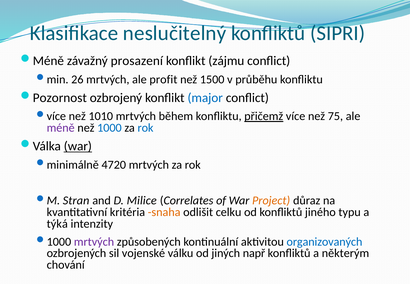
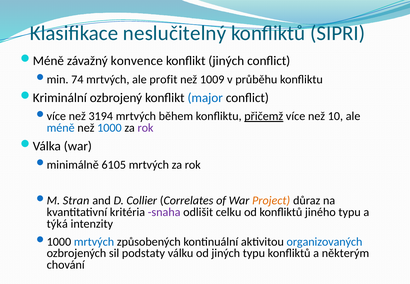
prosazení: prosazení -> konvence
konflikt zájmu: zájmu -> jiných
26: 26 -> 74
1500: 1500 -> 1009
Pozornost: Pozornost -> Kriminální
1010: 1010 -> 3194
75: 75 -> 10
méně at (61, 128) colour: purple -> blue
rok at (145, 128) colour: blue -> purple
war at (78, 146) underline: present -> none
4720: 4720 -> 6105
Milice: Milice -> Collier
snaha colour: orange -> purple
mrtvých at (94, 242) colour: purple -> blue
vojenské: vojenské -> podstaty
jiných např: např -> typu
